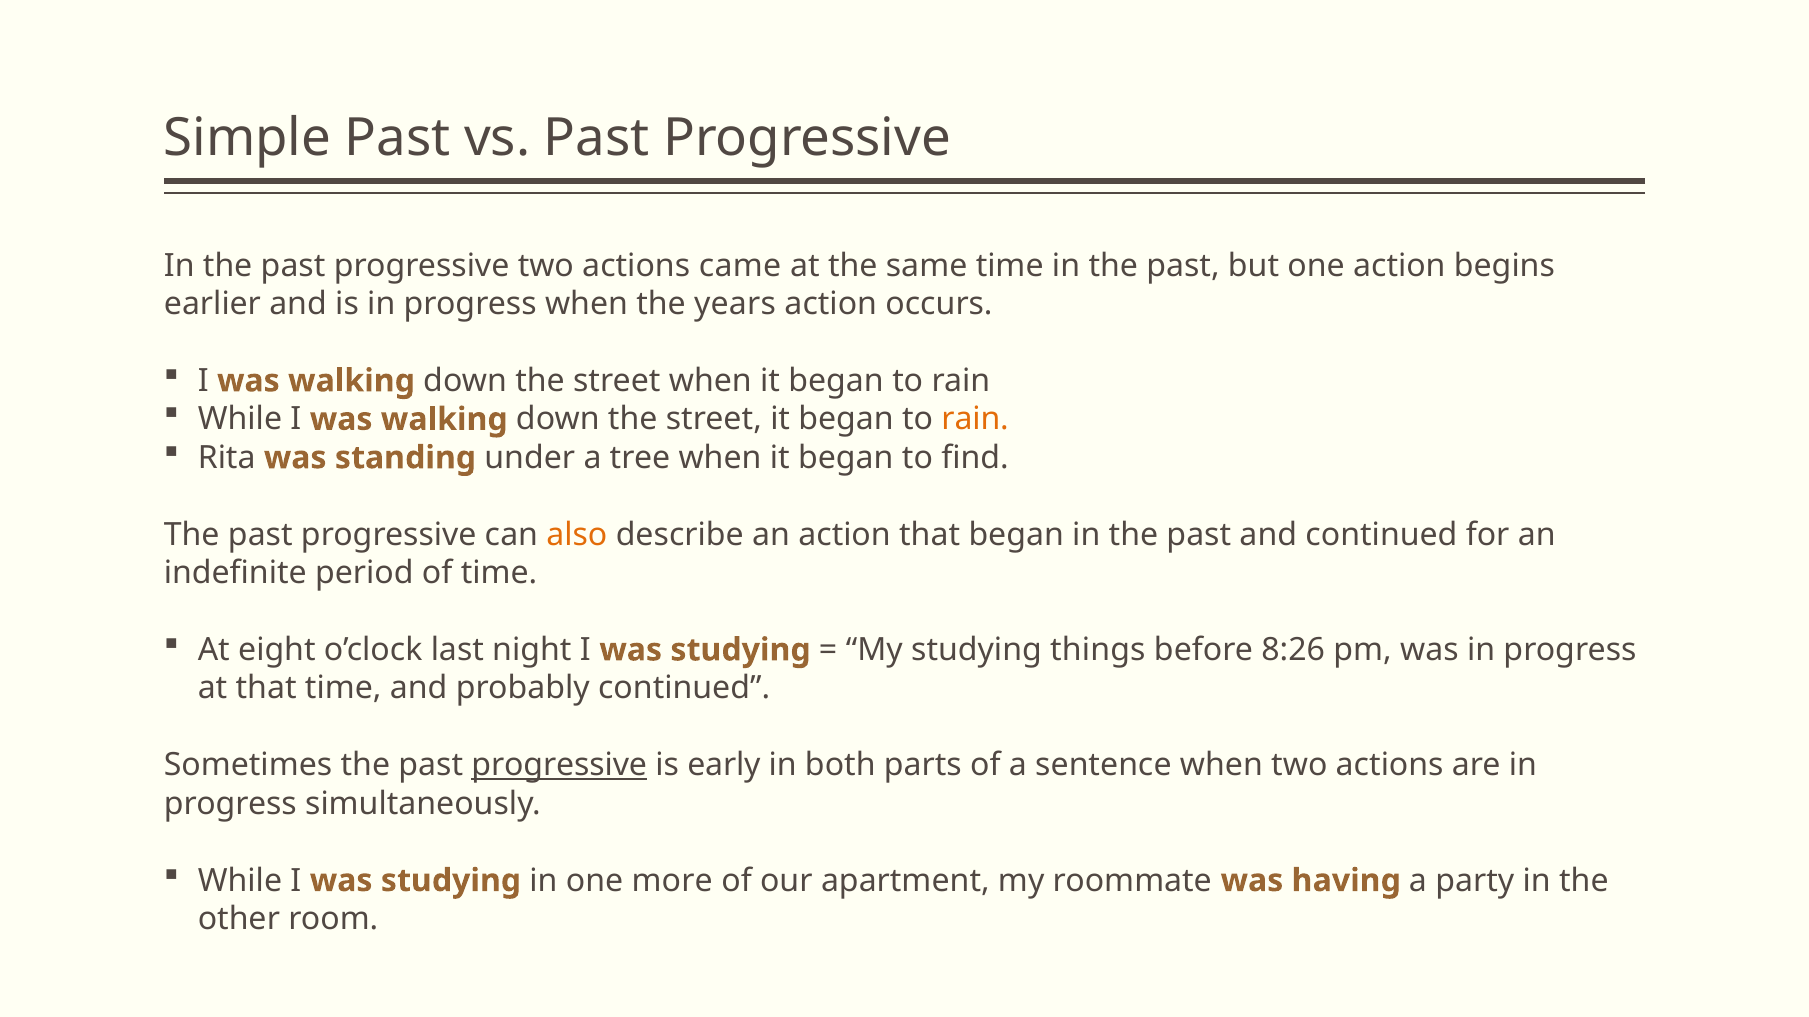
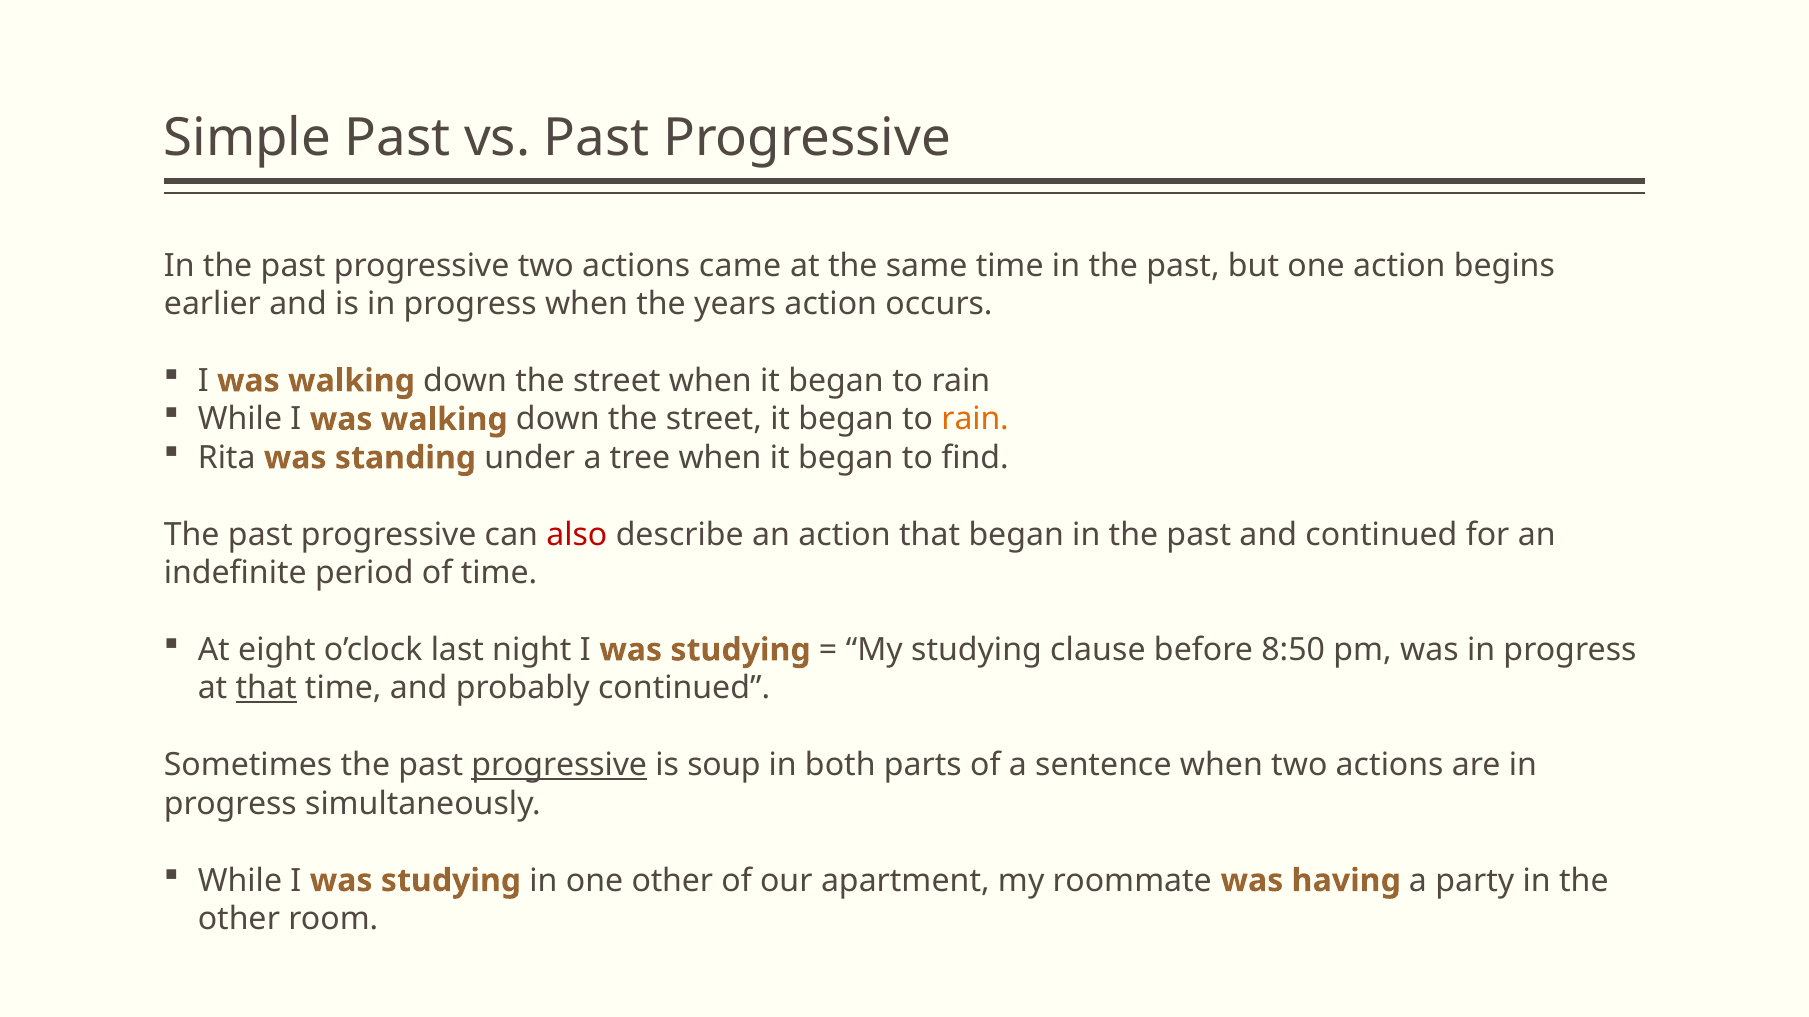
also colour: orange -> red
things: things -> clause
8:26: 8:26 -> 8:50
that at (266, 689) underline: none -> present
early: early -> soup
one more: more -> other
